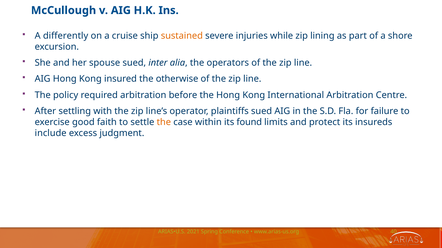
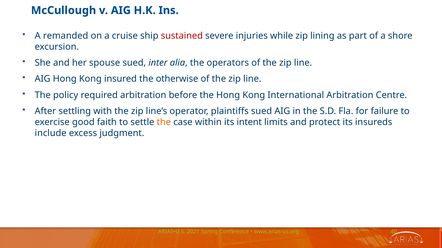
differently: differently -> remanded
sustained colour: orange -> red
found: found -> intent
